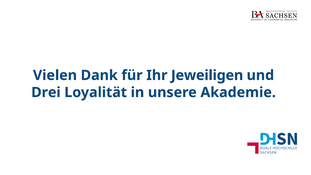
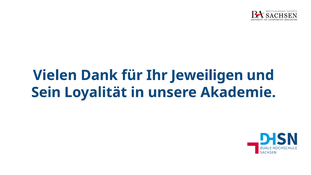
Drei: Drei -> Sein
